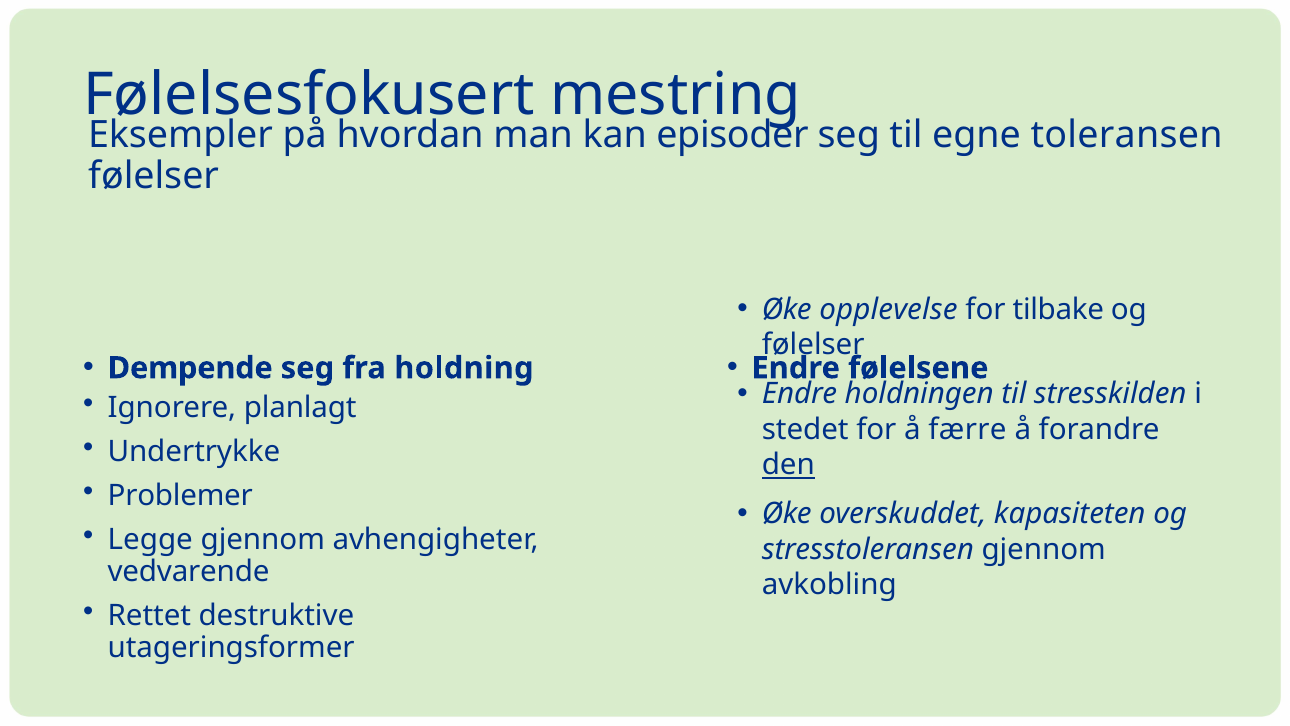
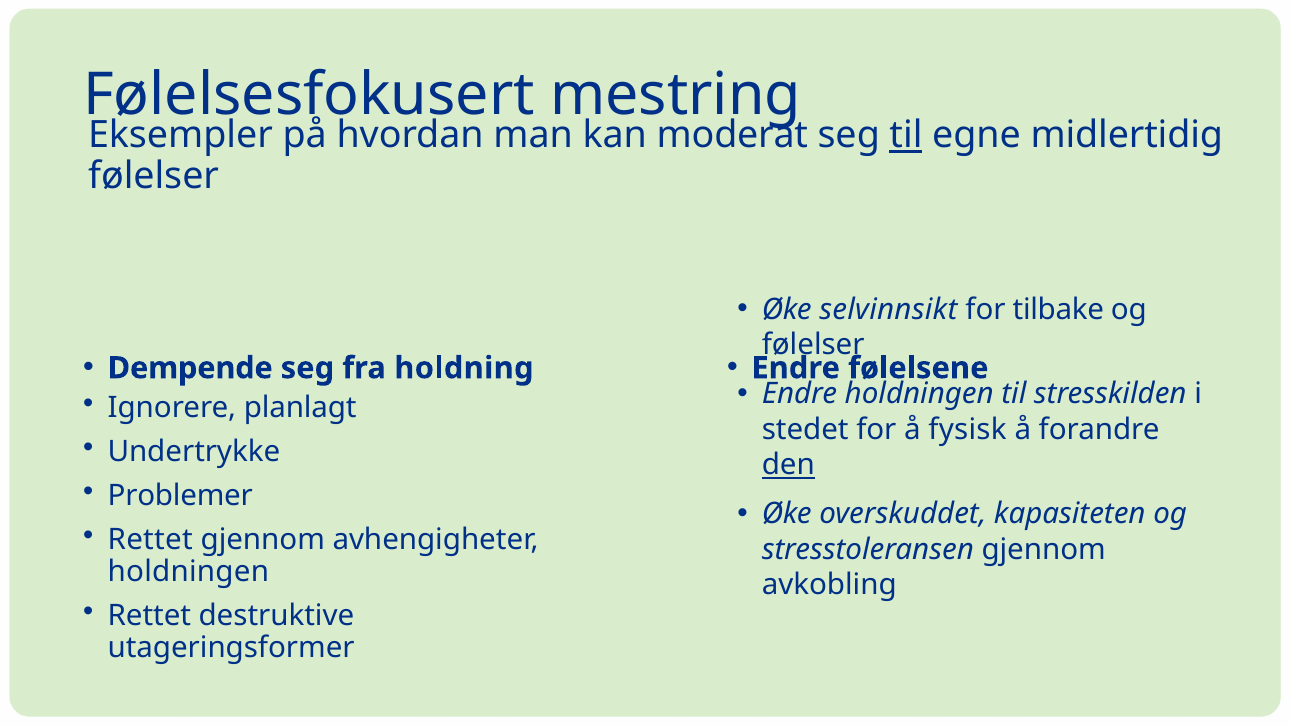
episoder: episoder -> moderat
til at (906, 135) underline: none -> present
toleransen: toleransen -> midlertidig
opplevelse: opplevelse -> selvinnsikt
færre: færre -> fysisk
Legge at (150, 540): Legge -> Rettet
vedvarende at (189, 572): vedvarende -> holdningen
